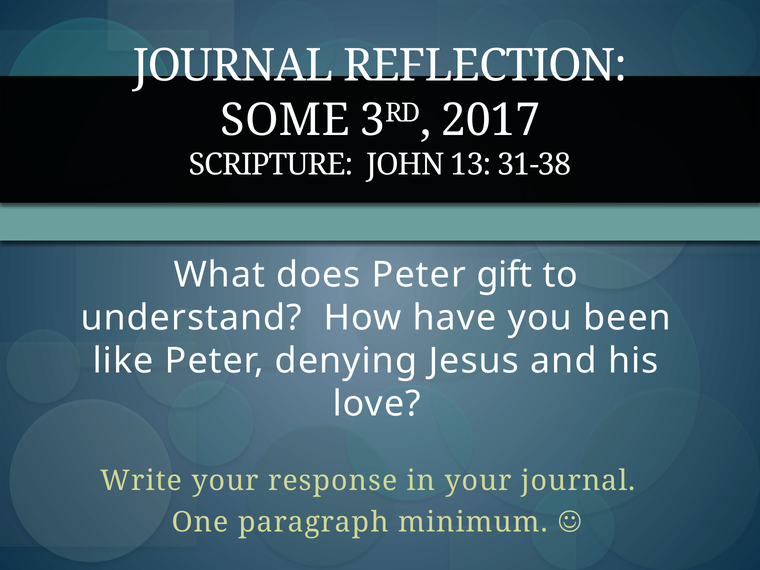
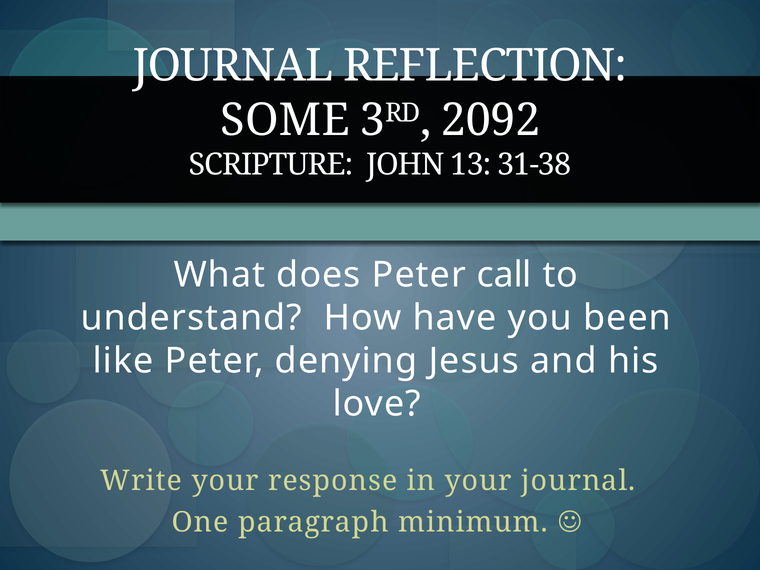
2017: 2017 -> 2092
gift: gift -> call
